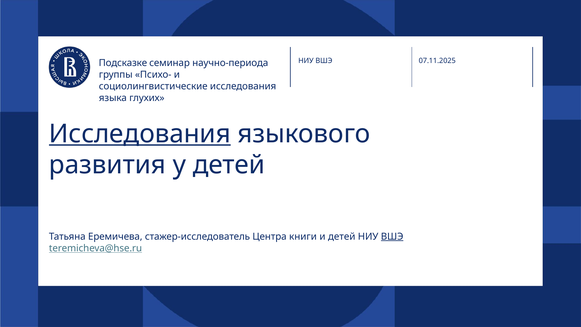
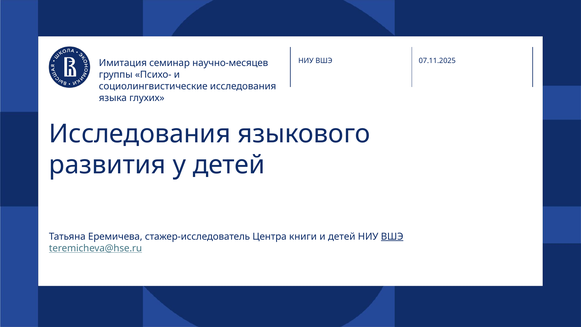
Подсказке: Подсказке -> Имитация
научно-периода: научно-периода -> научно-месяцев
Исследования at (140, 134) underline: present -> none
